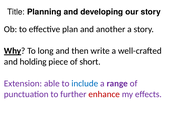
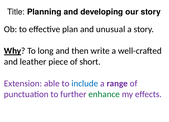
another: another -> unusual
holding: holding -> leather
enhance colour: red -> green
